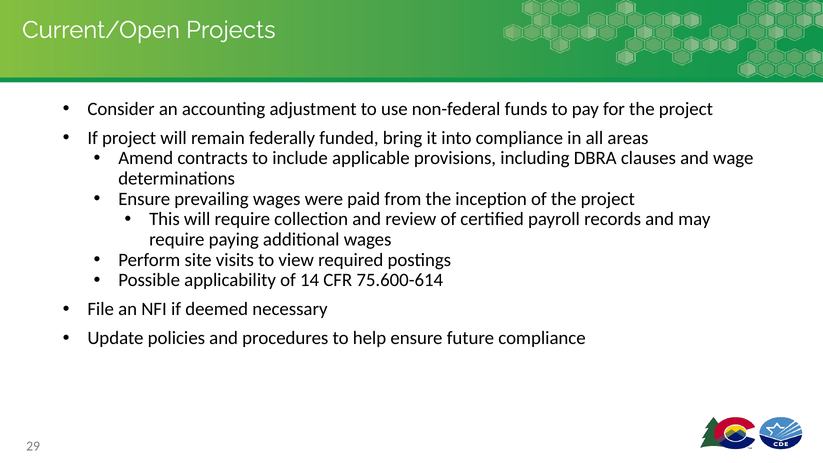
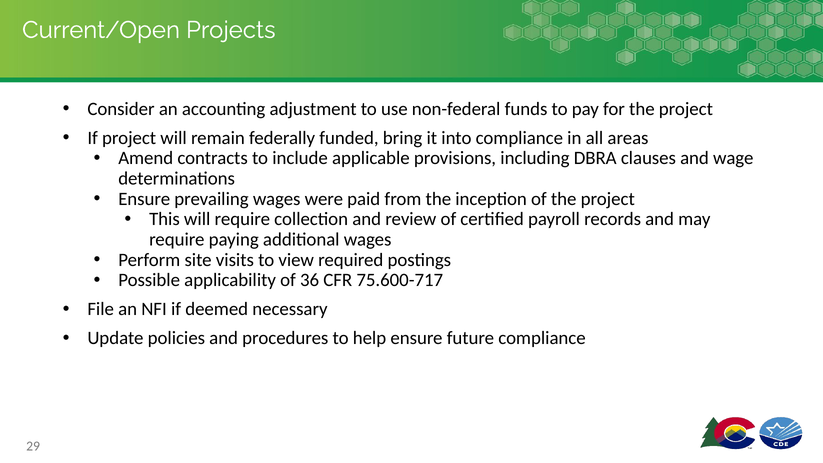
14: 14 -> 36
75.600-614: 75.600-614 -> 75.600-717
